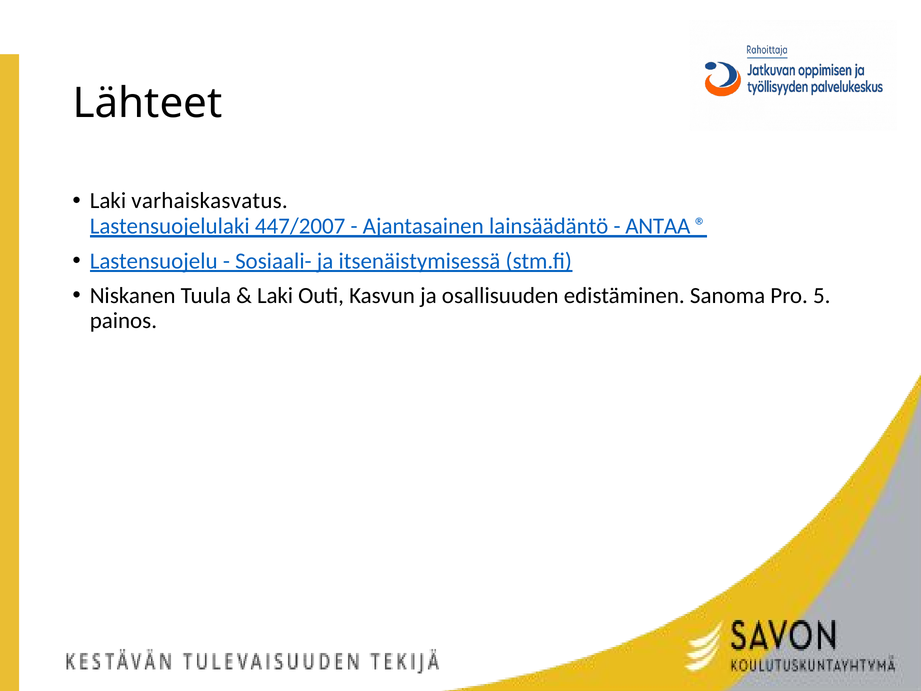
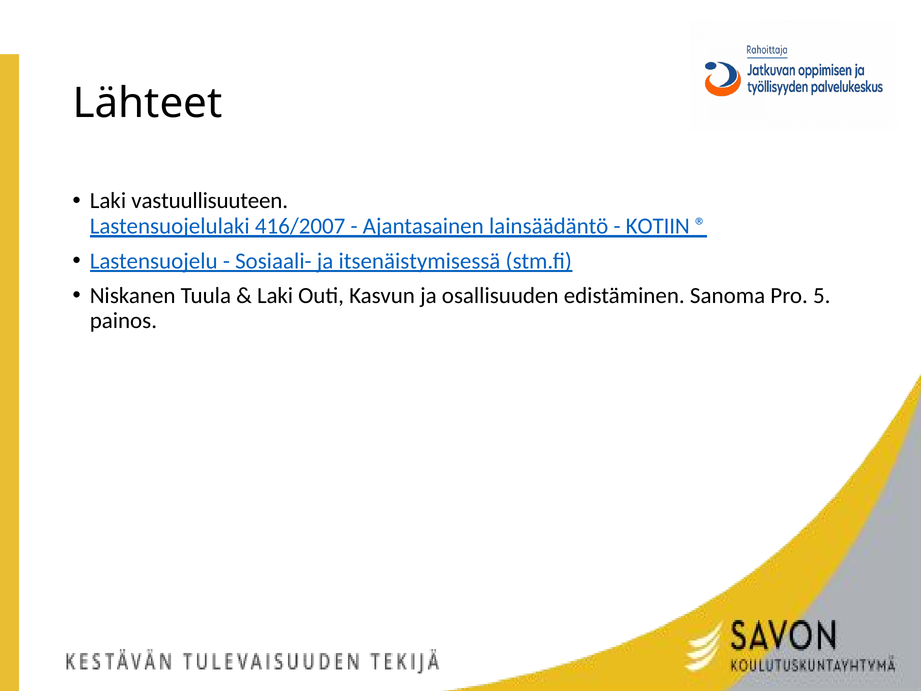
varhaiskasvatus: varhaiskasvatus -> vastuullisuuteen
447/2007: 447/2007 -> 416/2007
ANTAA: ANTAA -> KOTIIN
